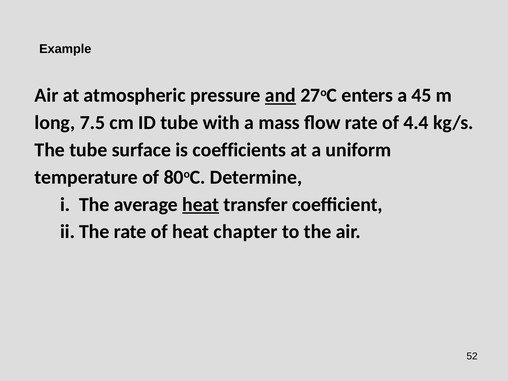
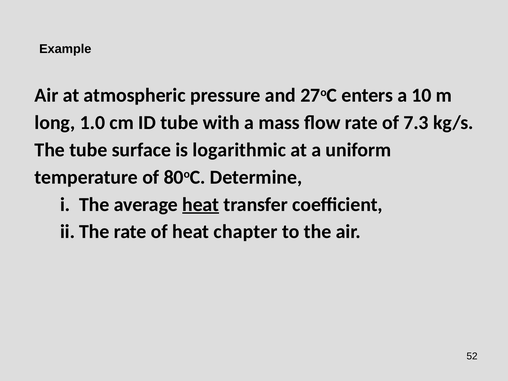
and underline: present -> none
45: 45 -> 10
7.5: 7.5 -> 1.0
4.4: 4.4 -> 7.3
coefficients: coefficients -> logarithmic
